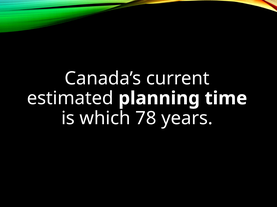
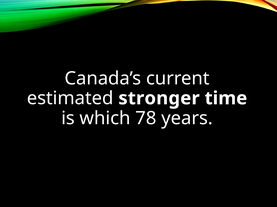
planning: planning -> stronger
